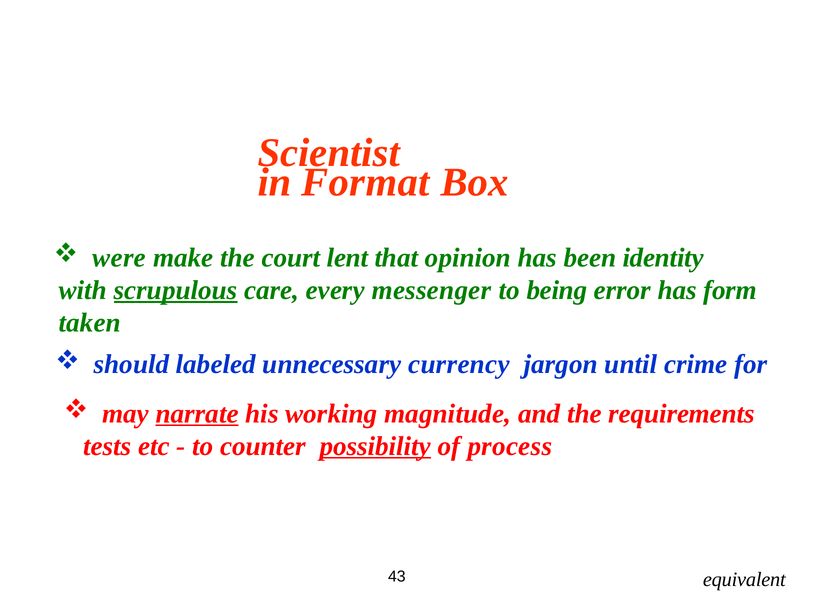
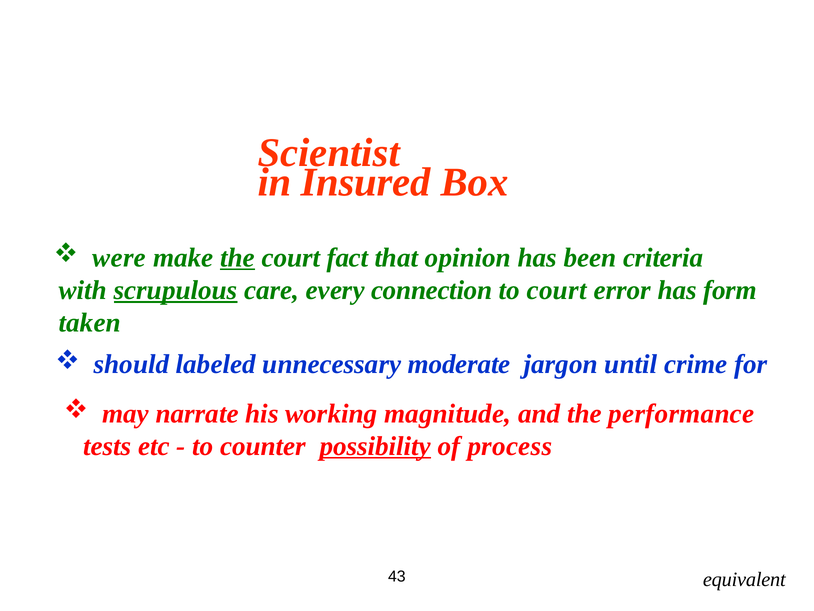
Format: Format -> Insured
the at (238, 258) underline: none -> present
lent: lent -> fact
identity: identity -> criteria
messenger: messenger -> connection
to being: being -> court
currency: currency -> moderate
narrate underline: present -> none
requirements: requirements -> performance
